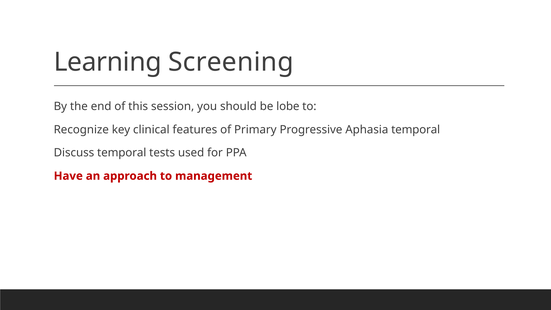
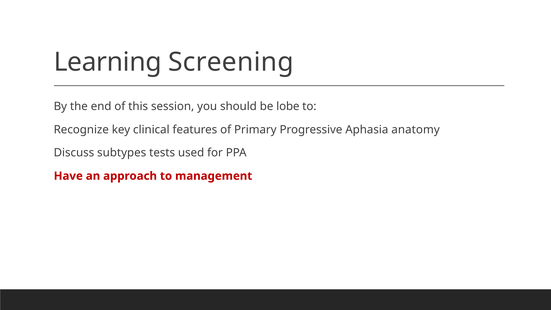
Aphasia temporal: temporal -> anatomy
Discuss temporal: temporal -> subtypes
